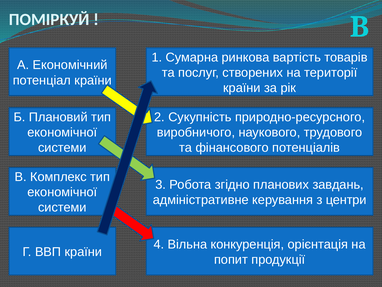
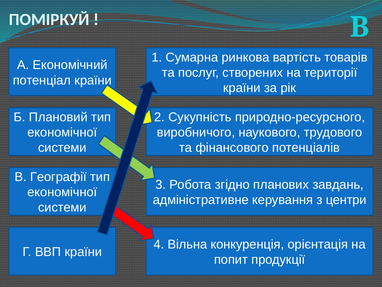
Комплекс: Комплекс -> Географії
